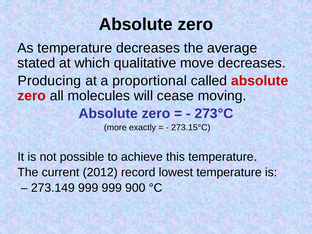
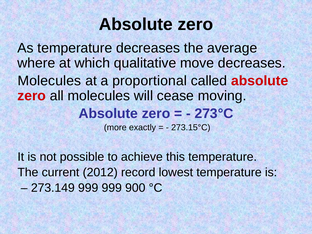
stated: stated -> where
Producing at (49, 81): Producing -> Molecules
